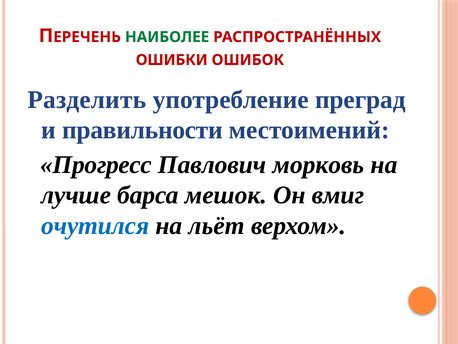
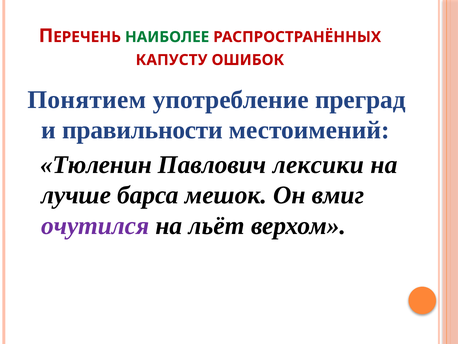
ОШИБКИ: ОШИБКИ -> КАПУСТУ
Разделить: Разделить -> Понятием
Прогресс: Прогресс -> Тюленин
морковь: морковь -> лексики
очутился colour: blue -> purple
